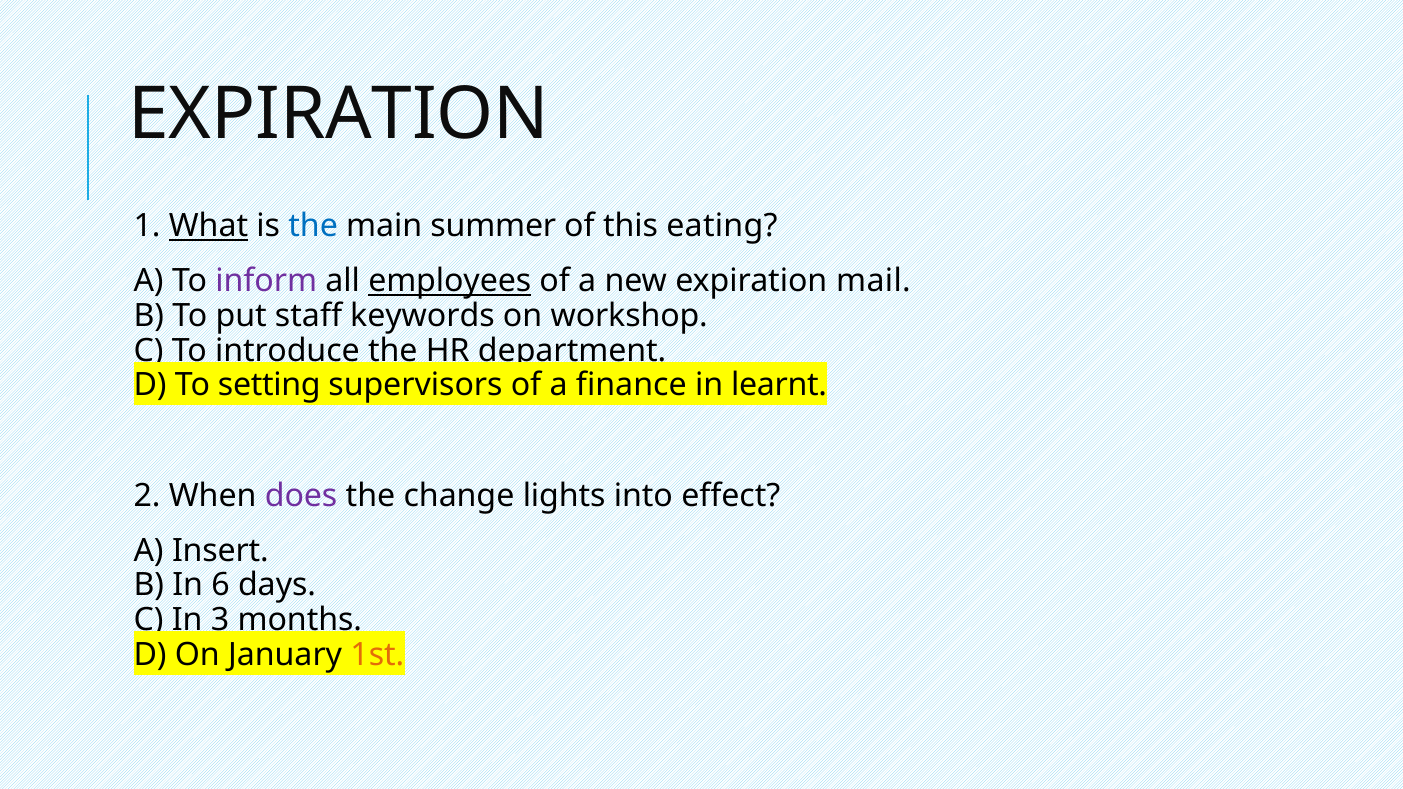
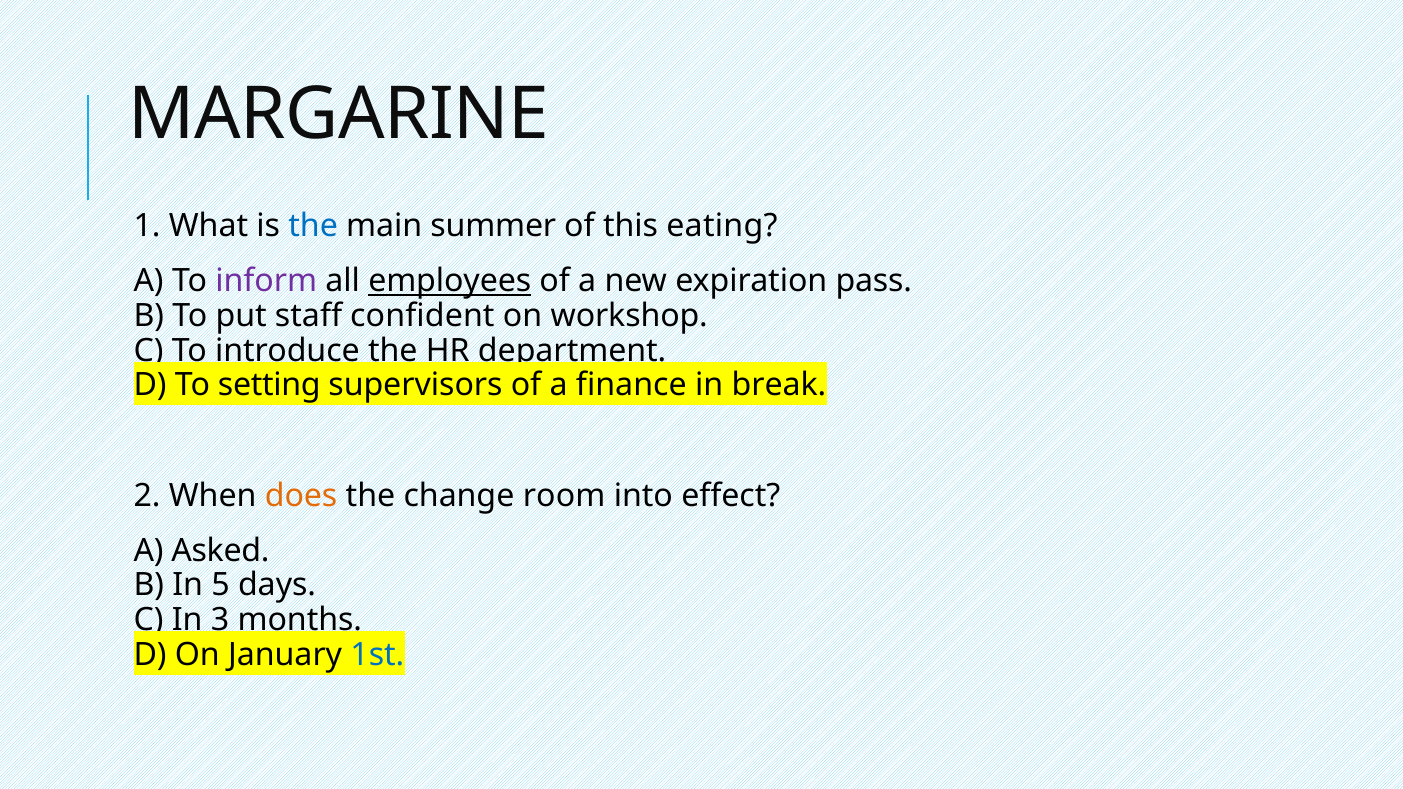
EXPIRATION at (339, 114): EXPIRATION -> MARGARINE
What underline: present -> none
mail: mail -> pass
keywords: keywords -> confident
learnt: learnt -> break
does colour: purple -> orange
lights: lights -> room
Insert: Insert -> Asked
6: 6 -> 5
1st colour: orange -> blue
